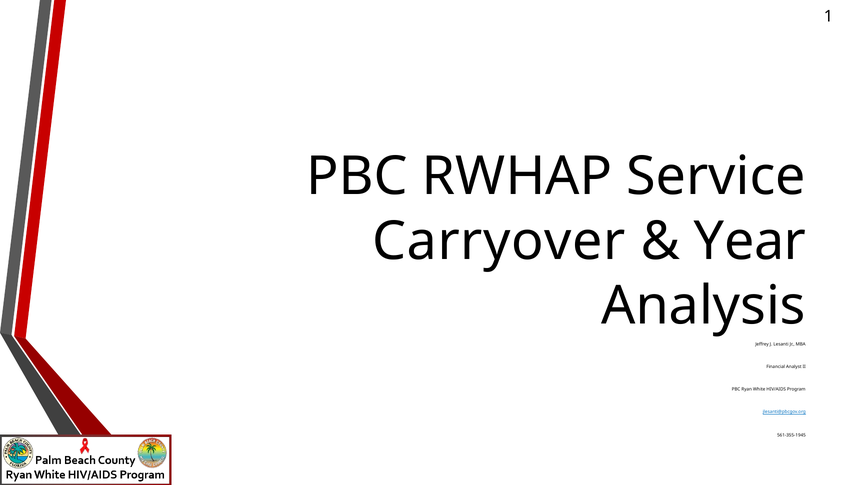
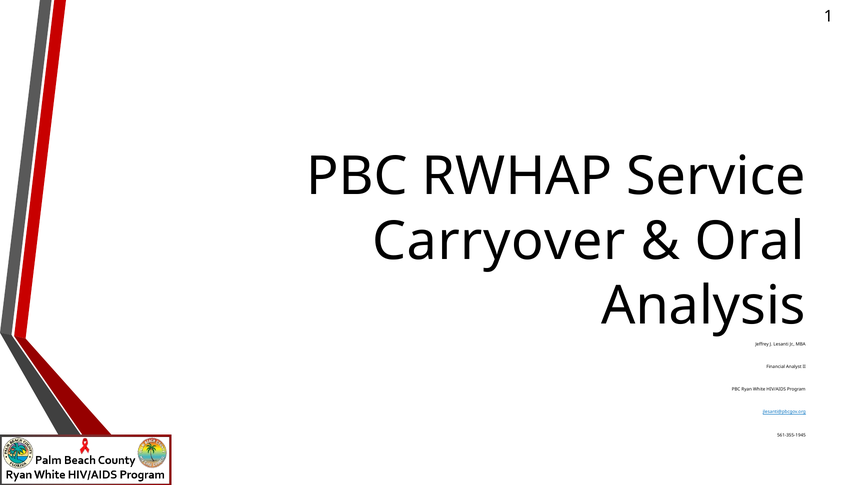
Year: Year -> Oral
